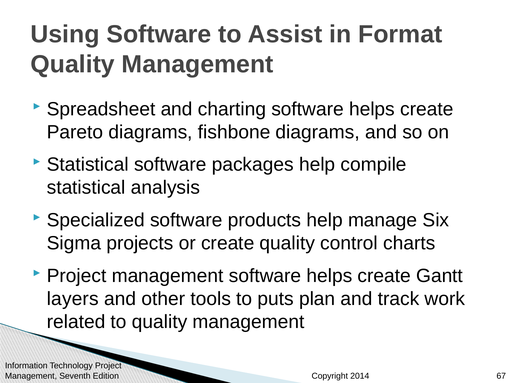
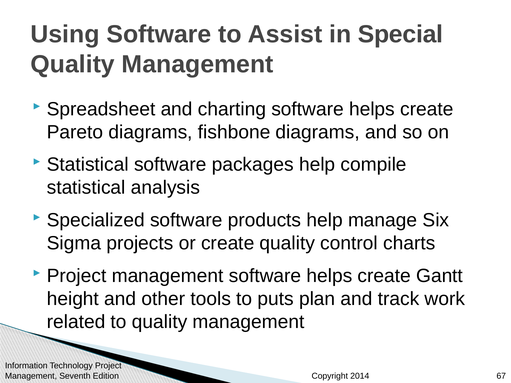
Format: Format -> Special
layers: layers -> height
